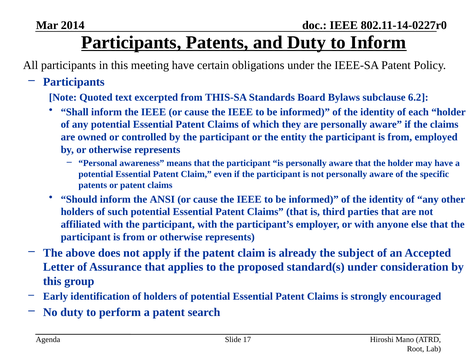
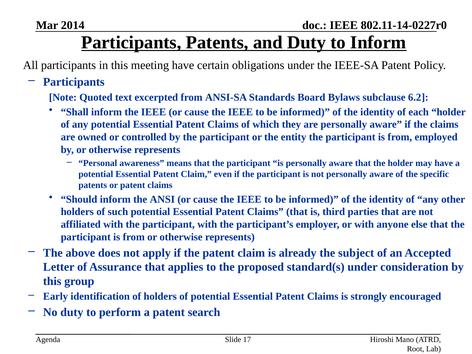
THIS-SA: THIS-SA -> ANSI-SA
